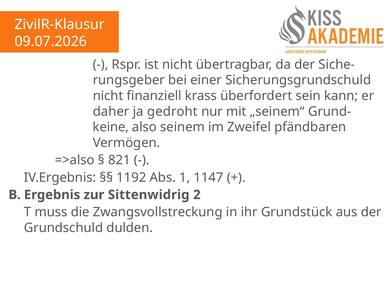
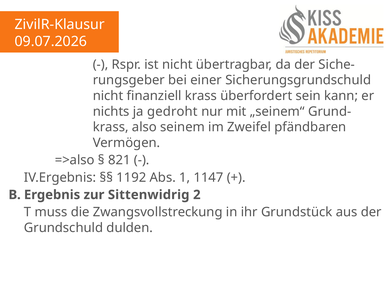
daher: daher -> nichts
keine at (111, 127): keine -> krass
